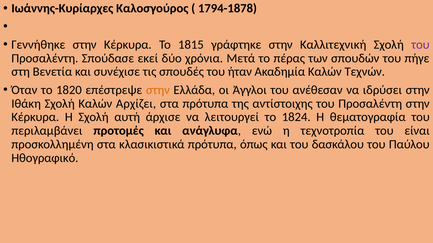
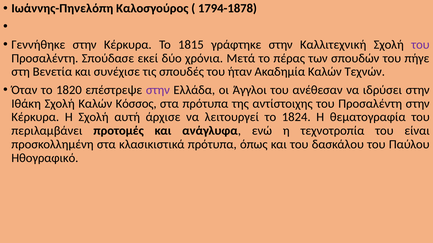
Ιωάννης-Κυρίαρχες: Ιωάννης-Κυρίαρχες -> Ιωάννης-Πηνελόπη
στην at (158, 90) colour: orange -> purple
Αρχίζει: Αρχίζει -> Κόσσος
